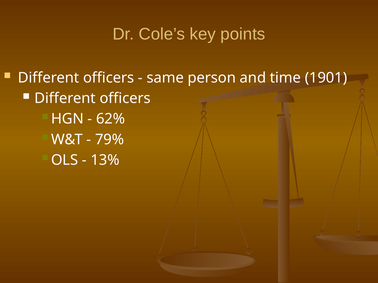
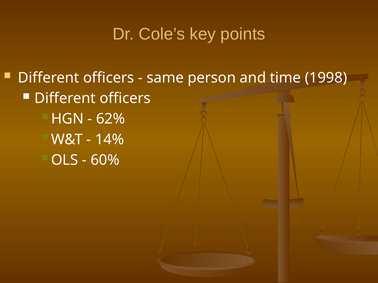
1901: 1901 -> 1998
79%: 79% -> 14%
13%: 13% -> 60%
